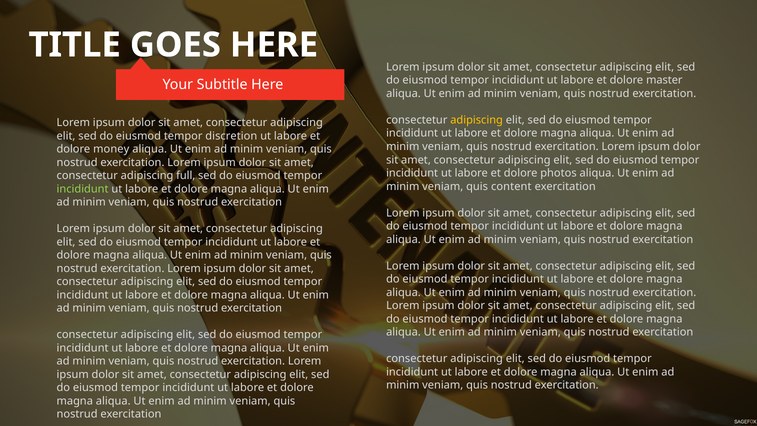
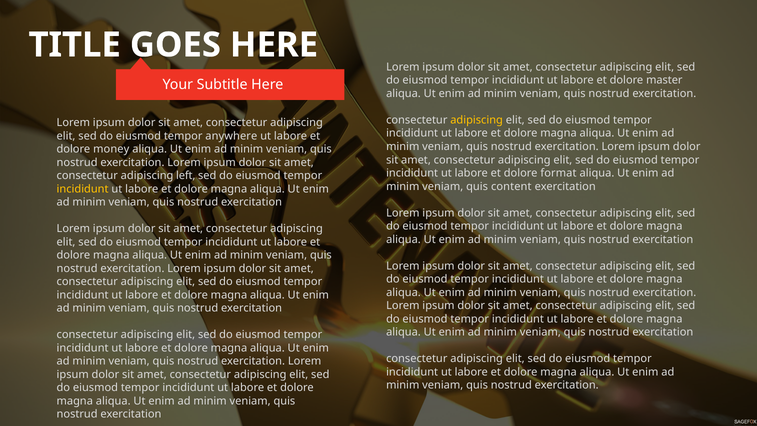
discretion: discretion -> anywhere
photos: photos -> format
full: full -> left
incididunt at (83, 189) colour: light green -> yellow
